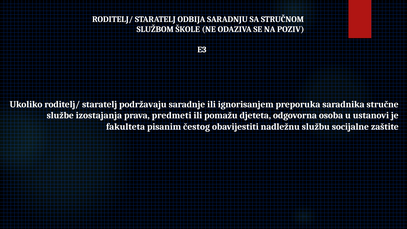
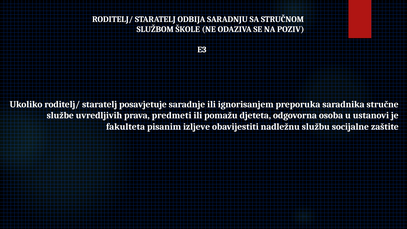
podržavaju: podržavaju -> posavjetuje
izostajanja: izostajanja -> uvredljivih
čestog: čestog -> izljeve
